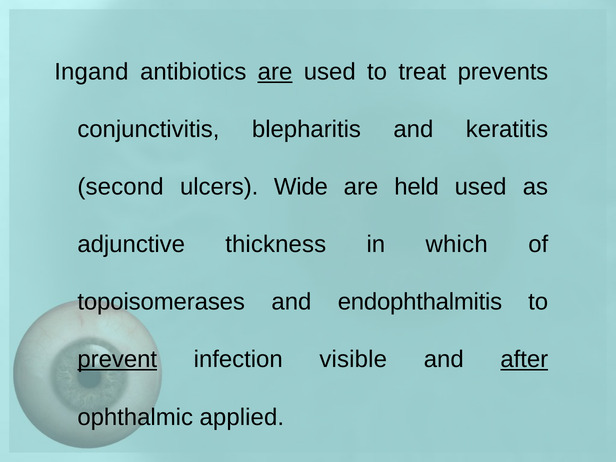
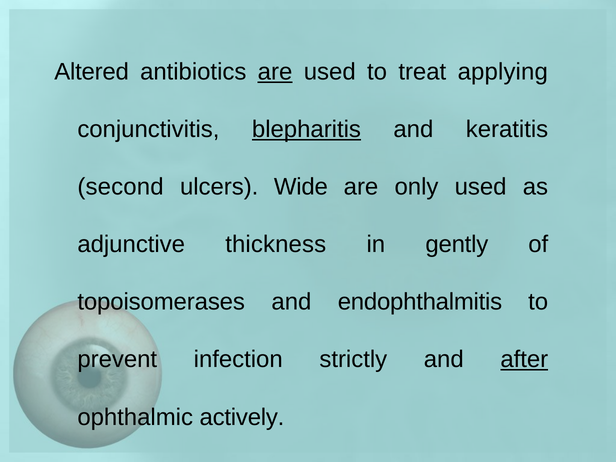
Ingand: Ingand -> Altered
prevents: prevents -> applying
blepharitis underline: none -> present
held: held -> only
which: which -> gently
prevent underline: present -> none
visible: visible -> strictly
applied: applied -> actively
